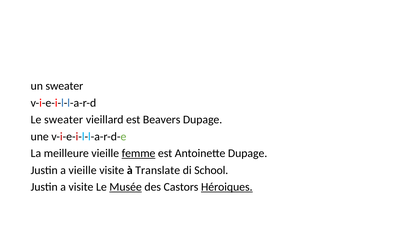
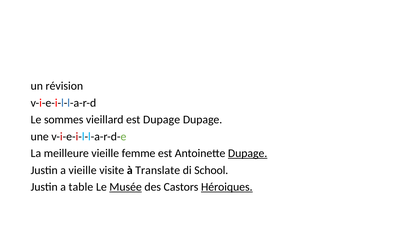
un sweater: sweater -> révision
Le sweater: sweater -> sommes
est Beavers: Beavers -> Dupage
femme underline: present -> none
Dupage at (248, 154) underline: none -> present
a visite: visite -> table
